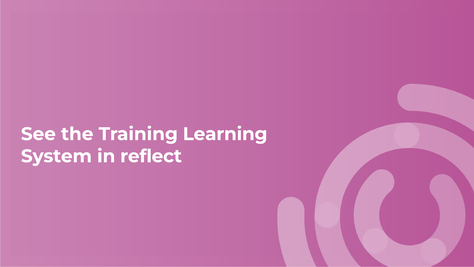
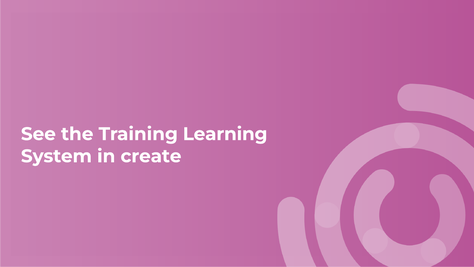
reflect: reflect -> create
